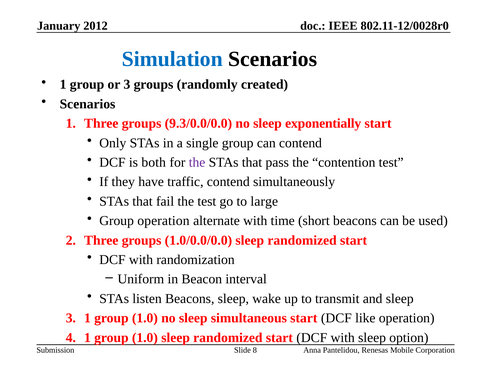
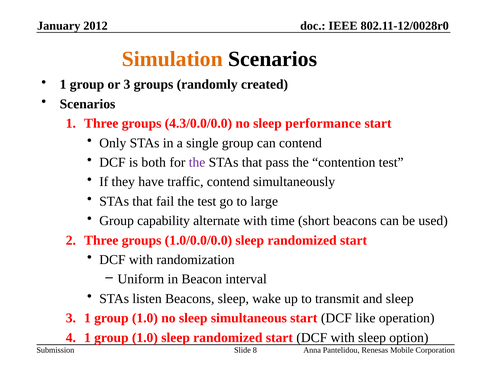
Simulation colour: blue -> orange
9.3/0.0/0.0: 9.3/0.0/0.0 -> 4.3/0.0/0.0
exponentially: exponentially -> performance
Group operation: operation -> capability
